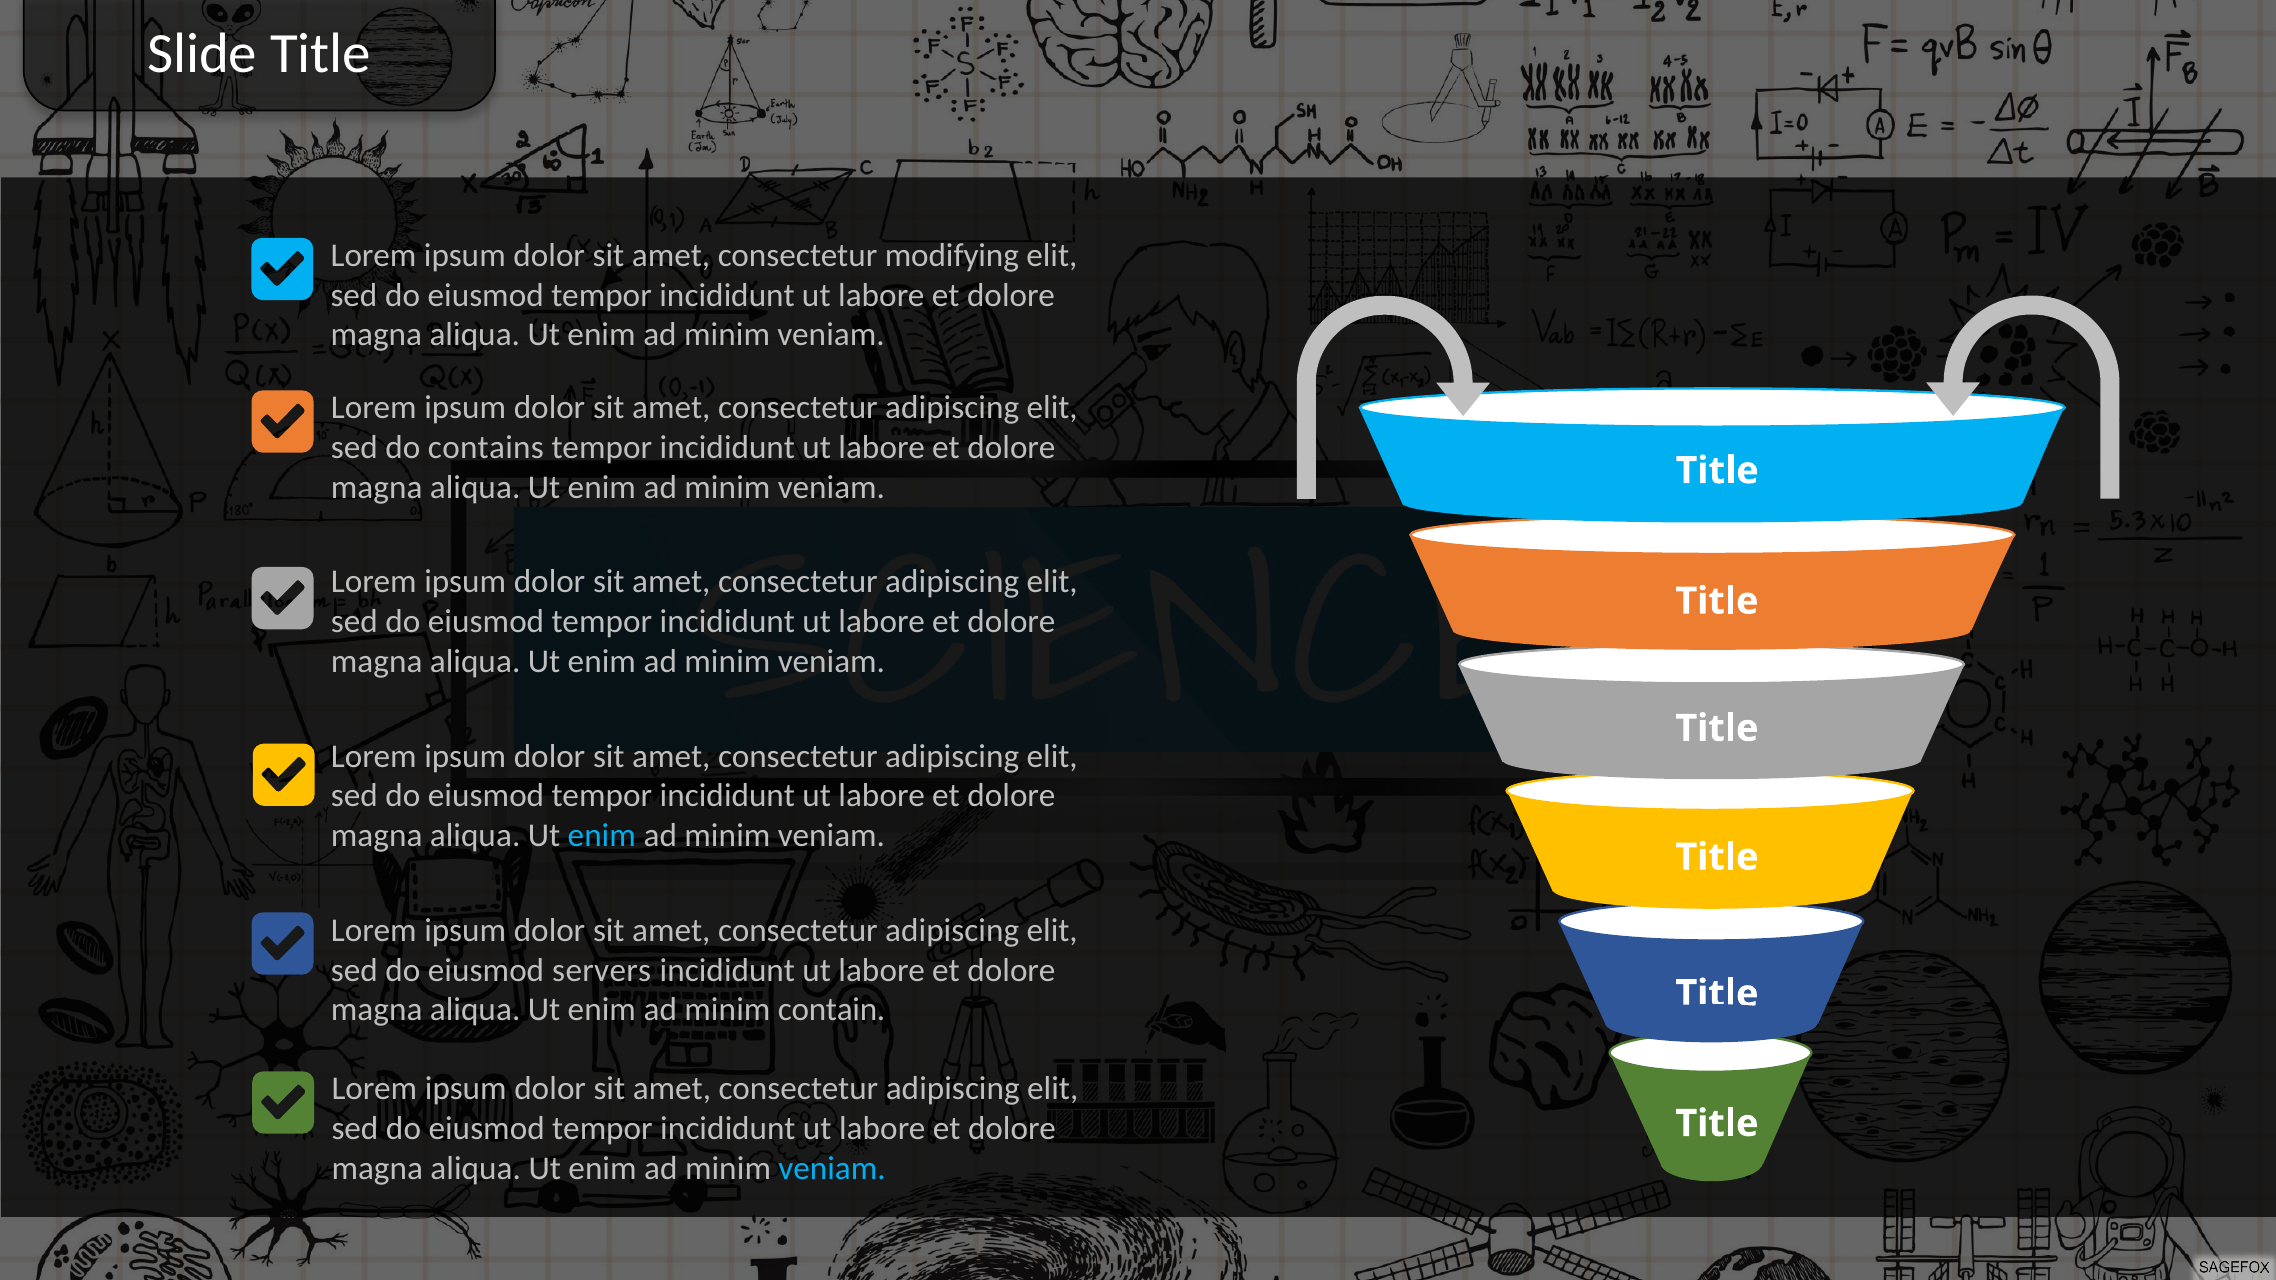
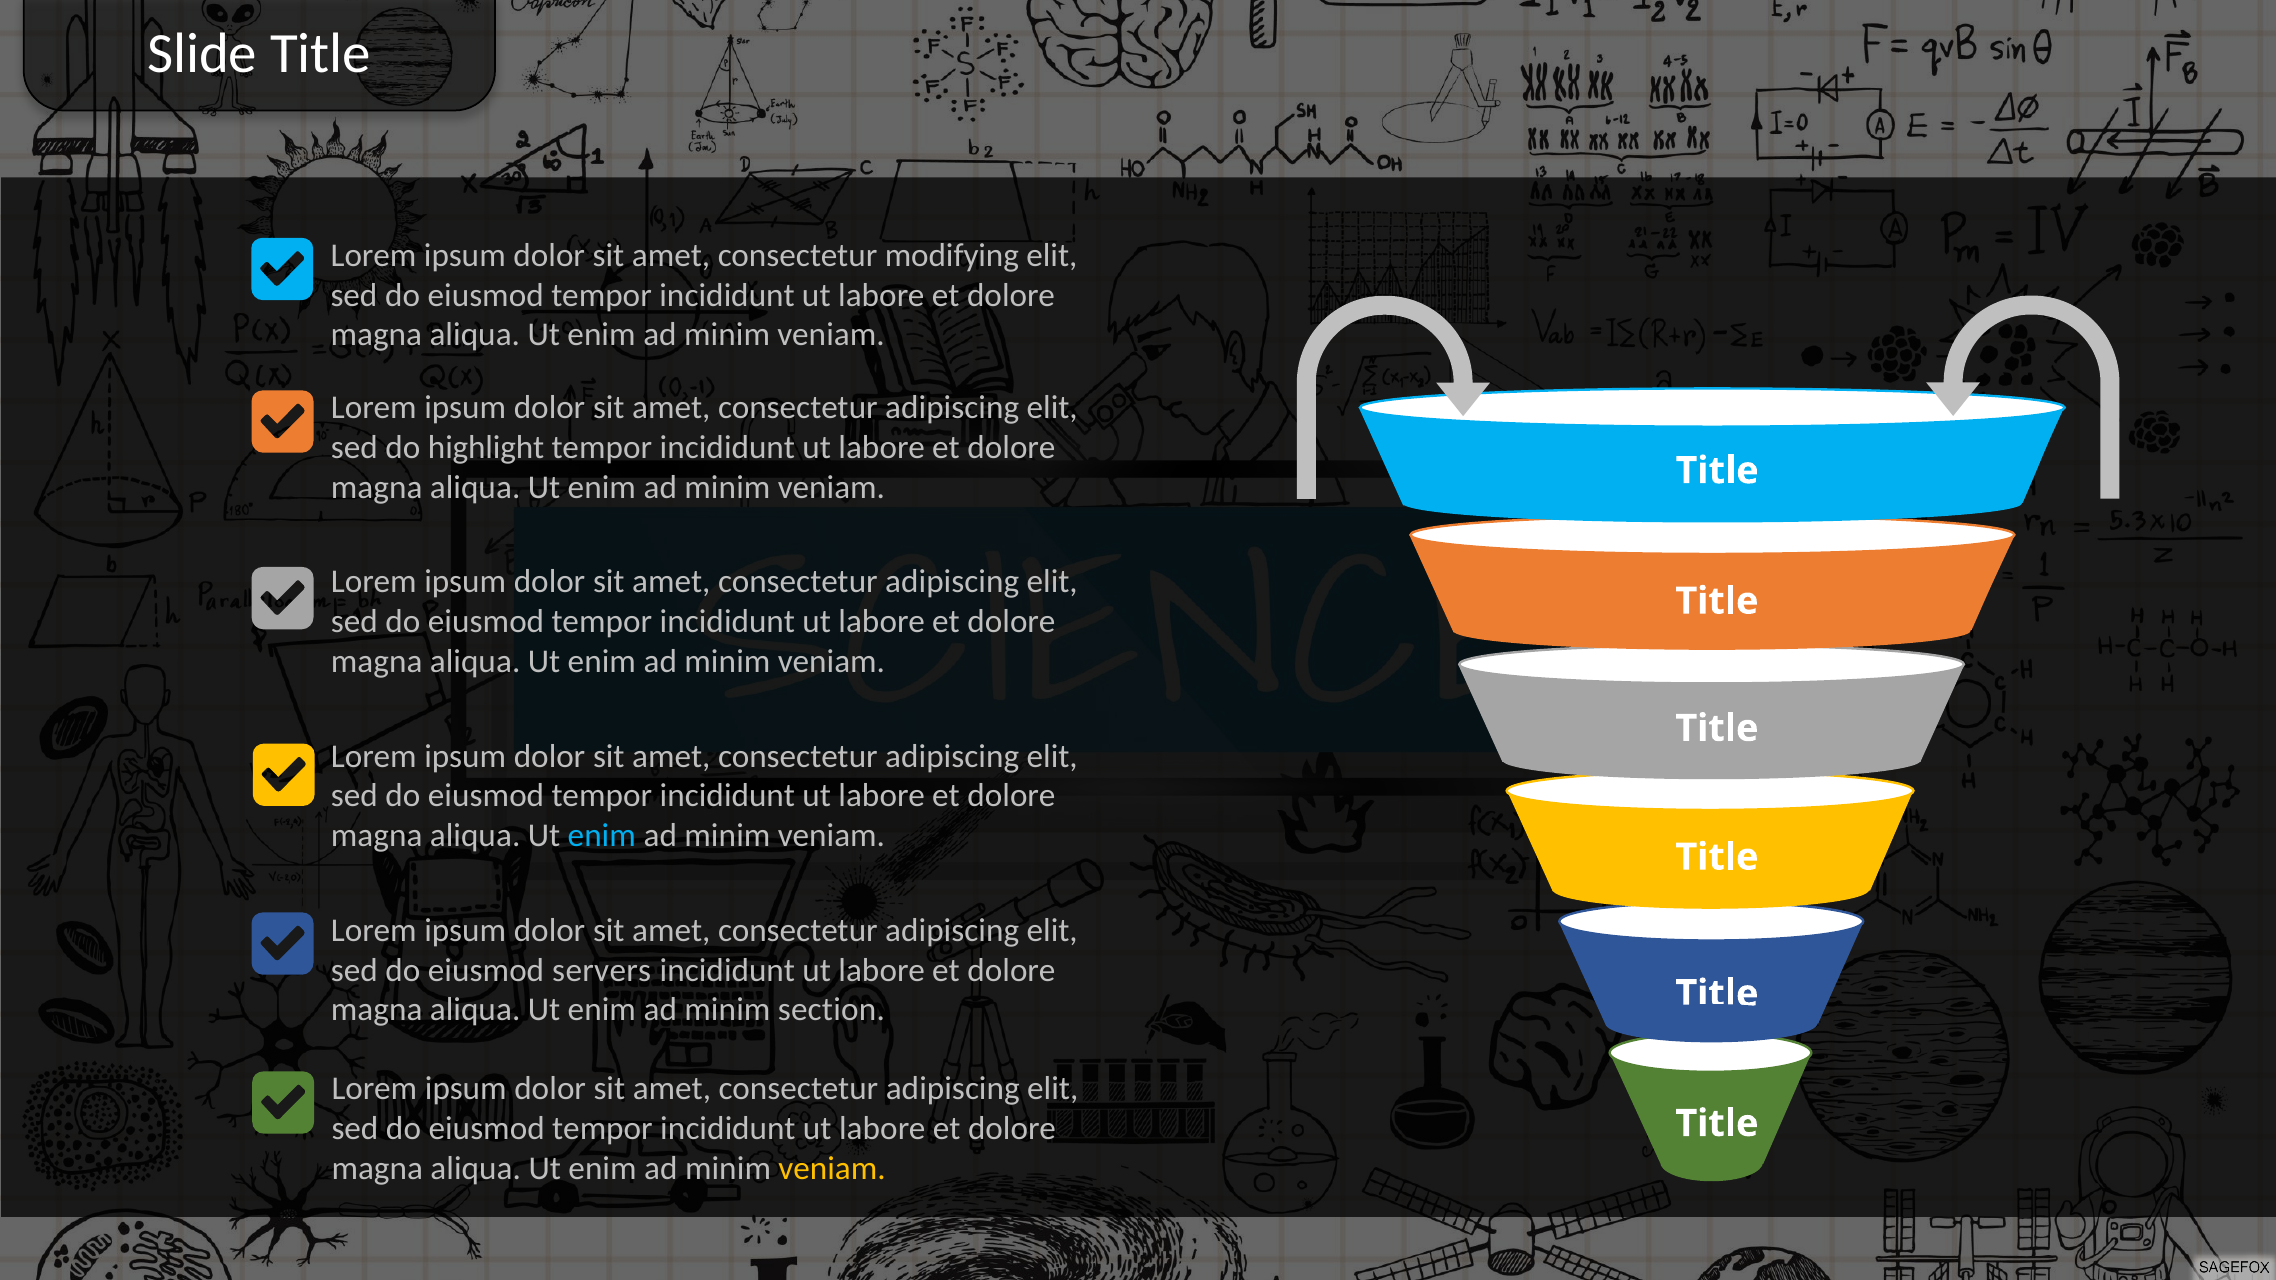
contains: contains -> highlight
contain: contain -> section
veniam at (832, 1169) colour: light blue -> yellow
